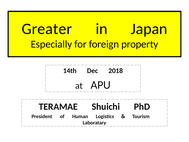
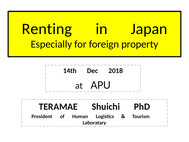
Greater: Greater -> Renting
